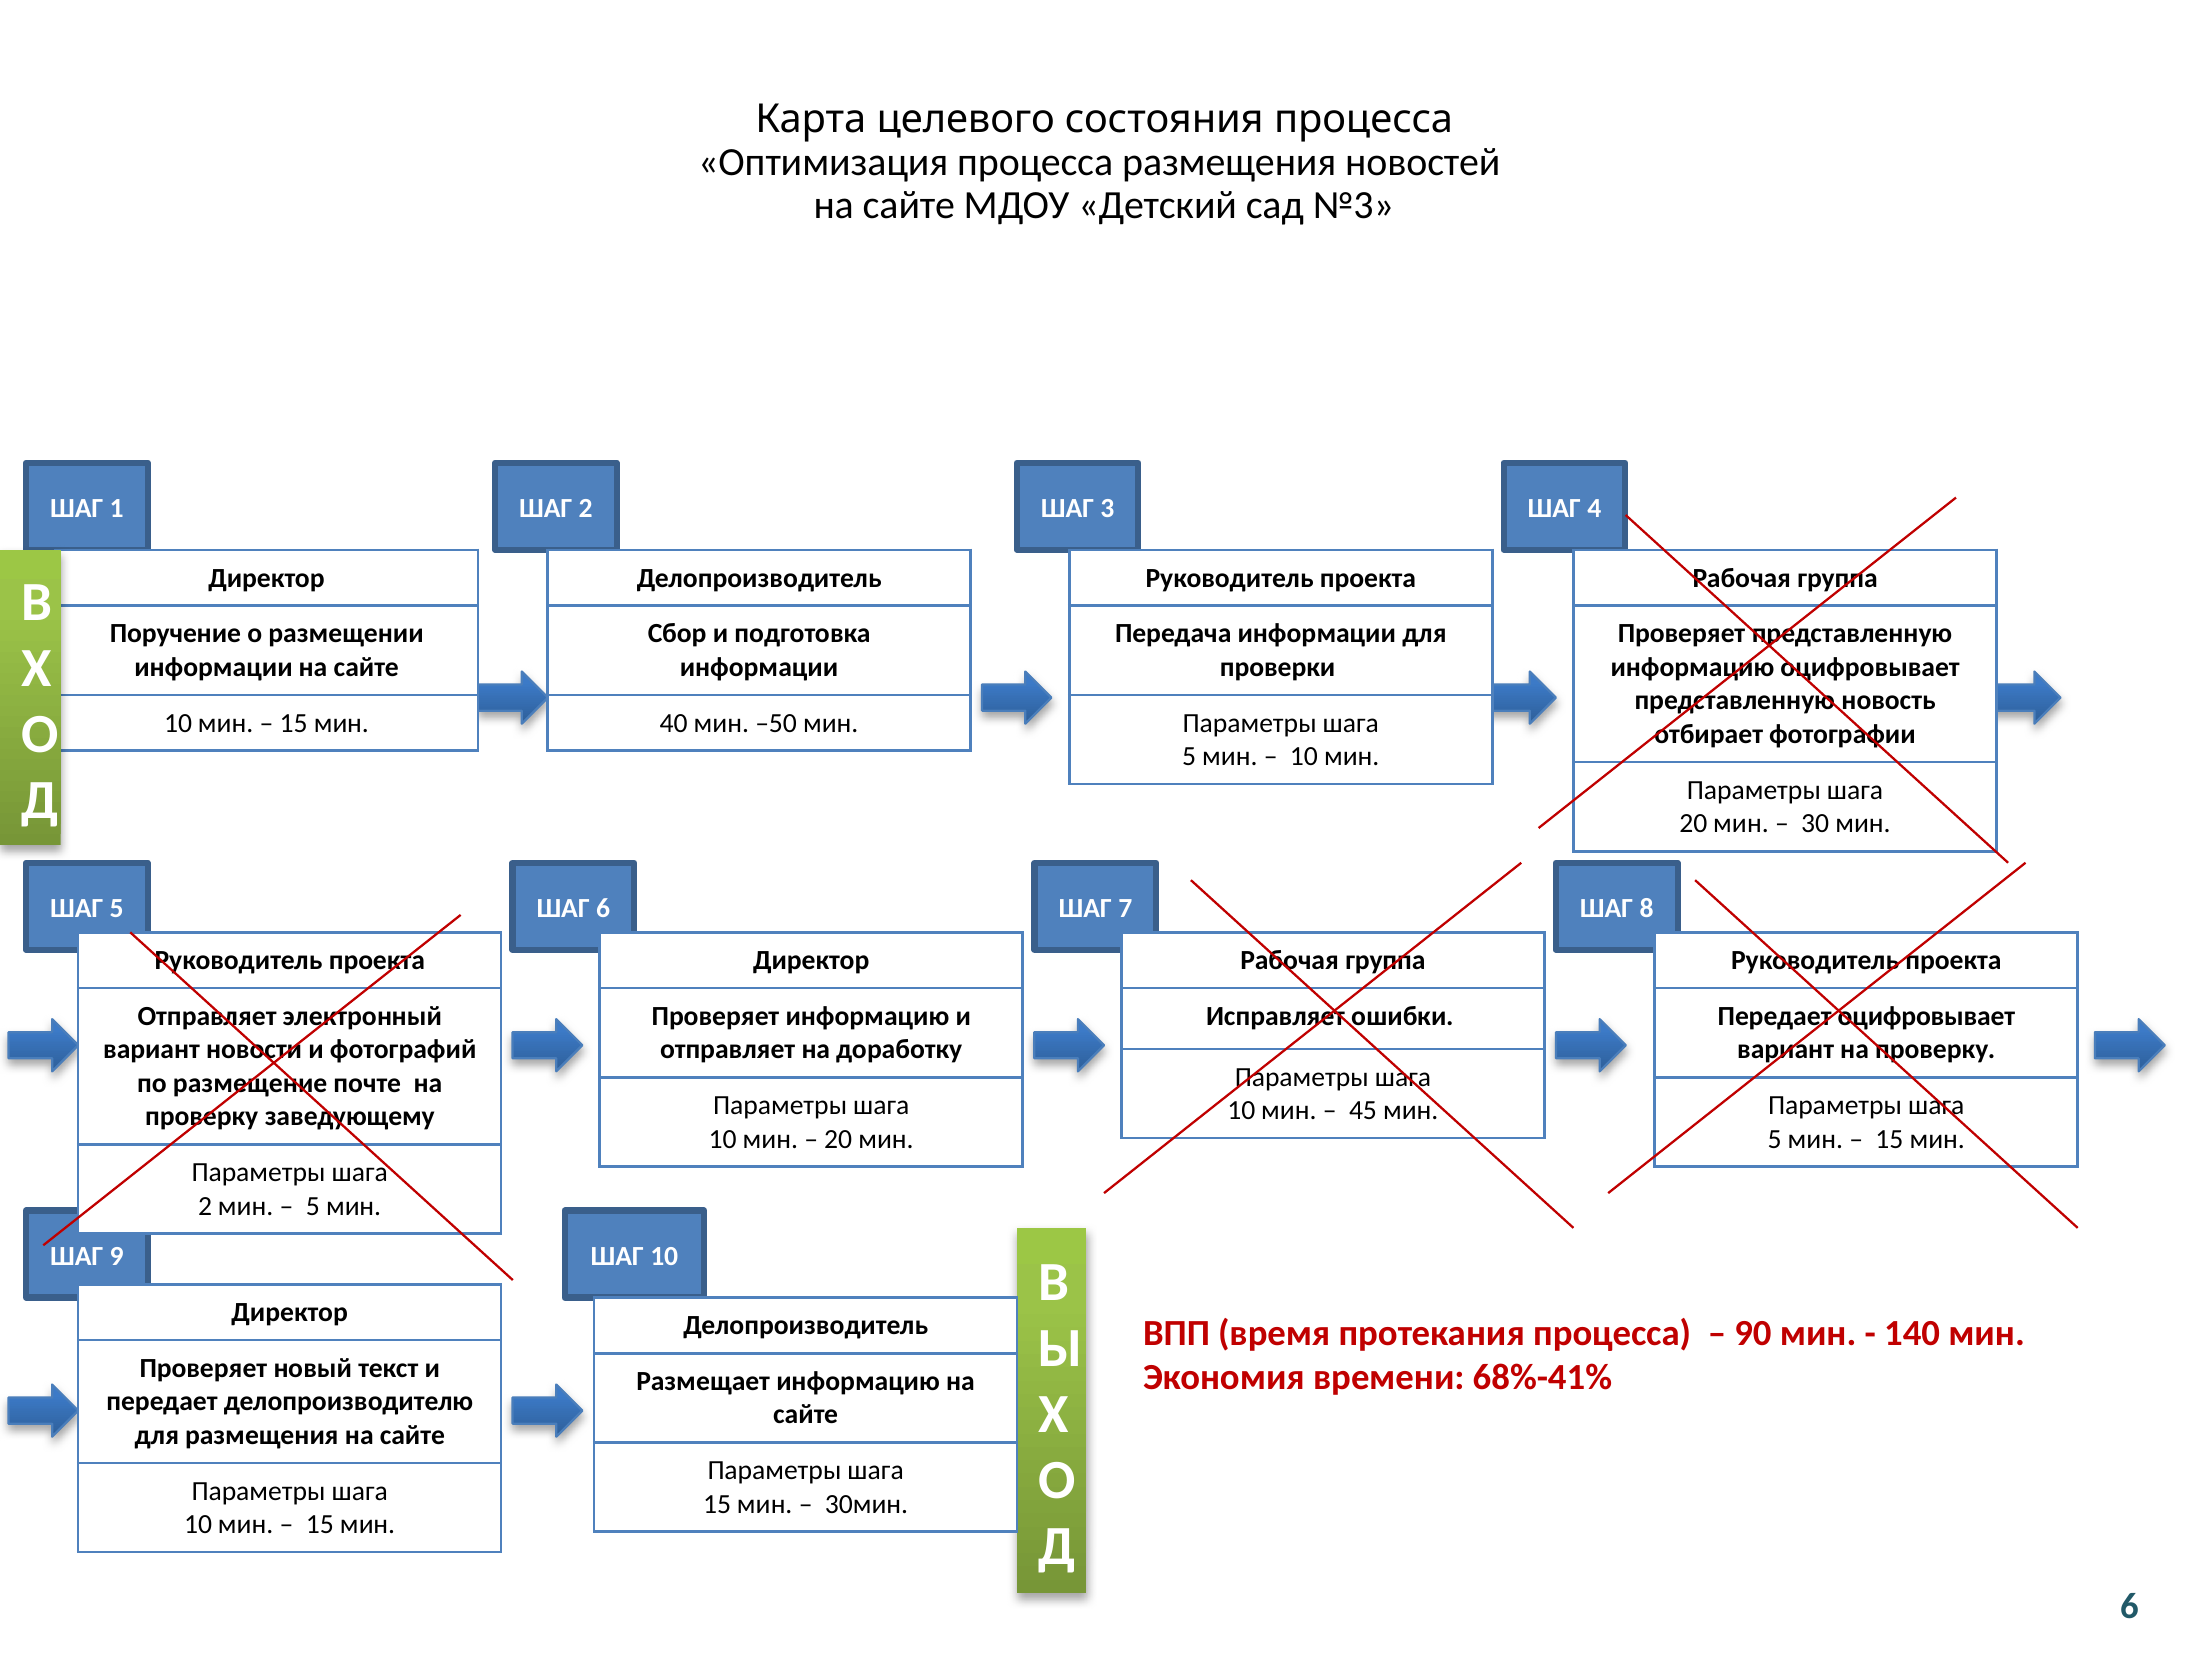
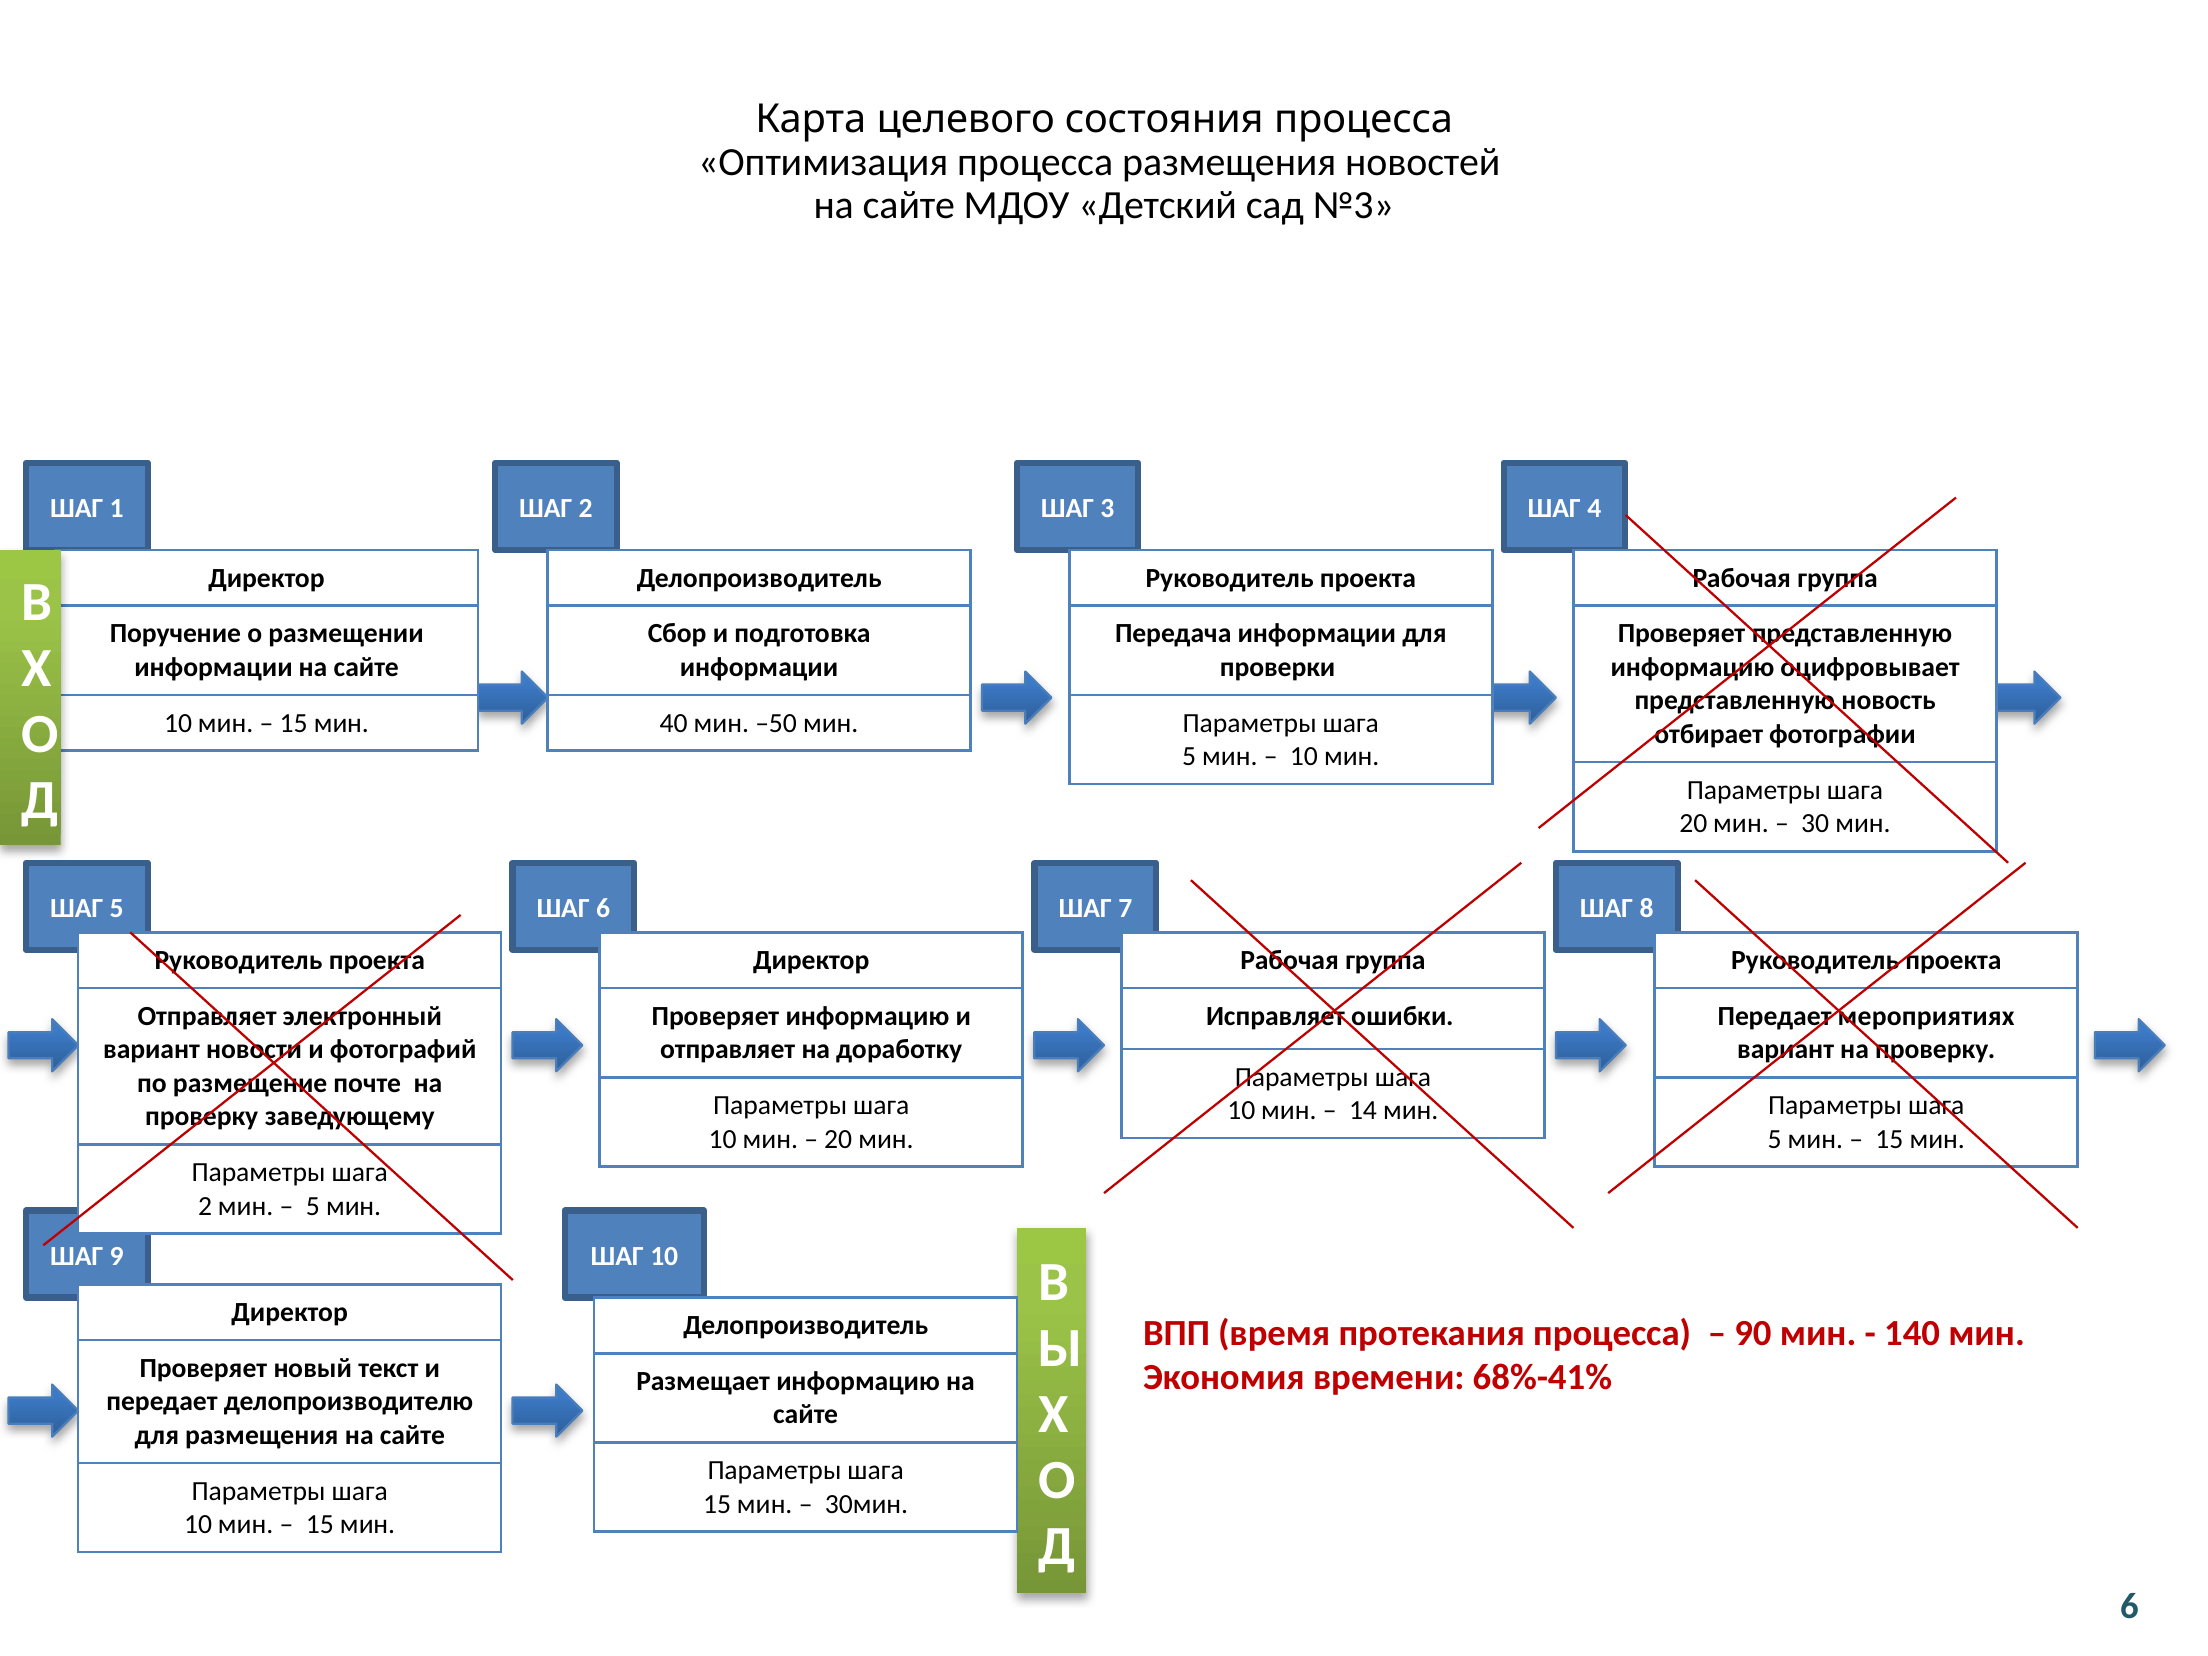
Передает оцифровывает: оцифровывает -> мероприятиях
45: 45 -> 14
